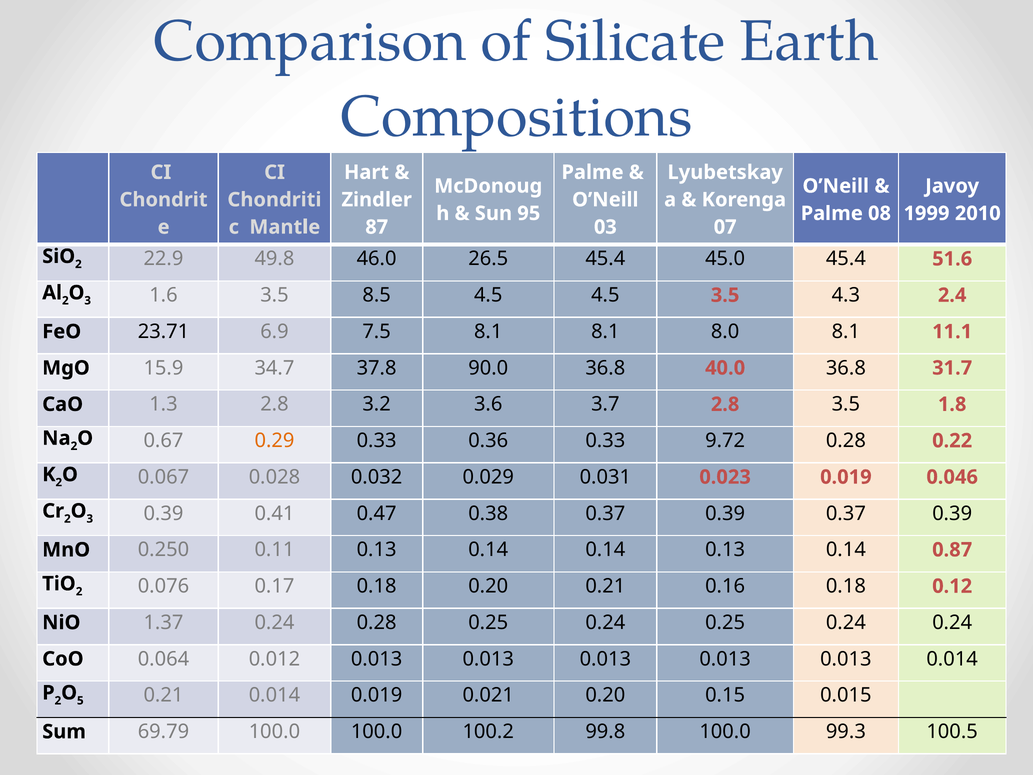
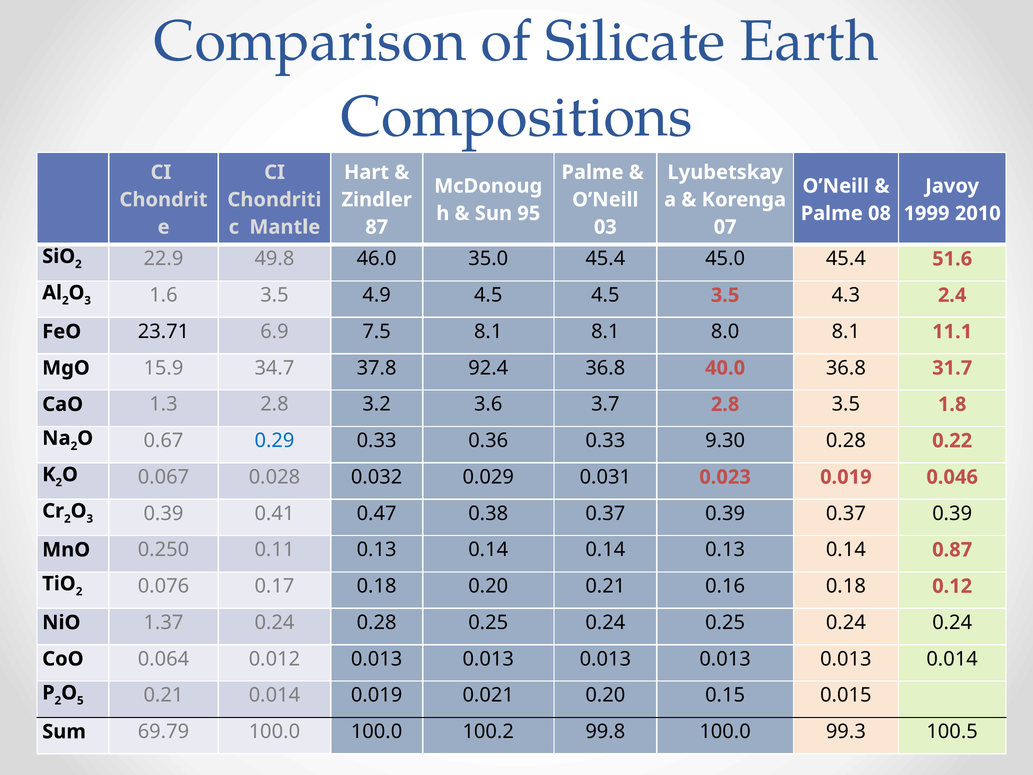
26.5: 26.5 -> 35.0
8.5: 8.5 -> 4.9
90.0: 90.0 -> 92.4
0.29 colour: orange -> blue
9.72: 9.72 -> 9.30
